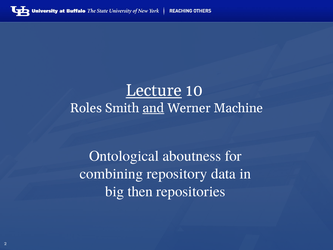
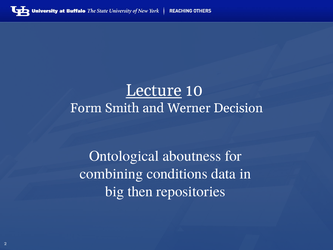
Roles: Roles -> Form
and underline: present -> none
Machine: Machine -> Decision
repository: repository -> conditions
